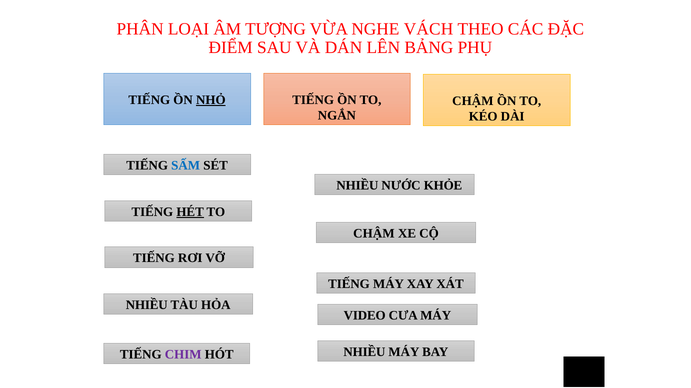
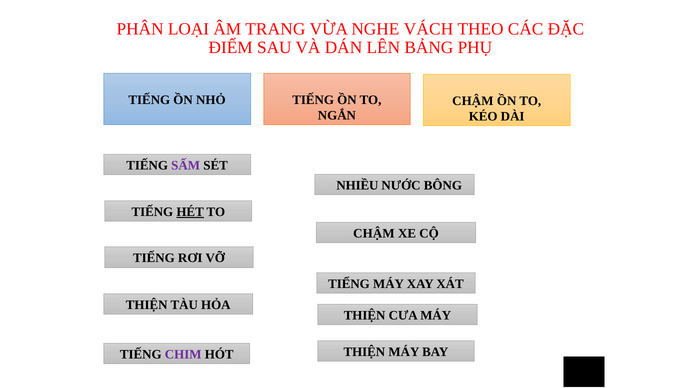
TƯỢNG: TƯỢNG -> TRANG
NHỎ underline: present -> none
SẤM colour: blue -> purple
KHỎE: KHỎE -> BÔNG
NHIỀU at (147, 305): NHIỀU -> THIỆN
VIDEO at (365, 316): VIDEO -> THIỆN
NHIỀU at (364, 353): NHIỀU -> THIỆN
